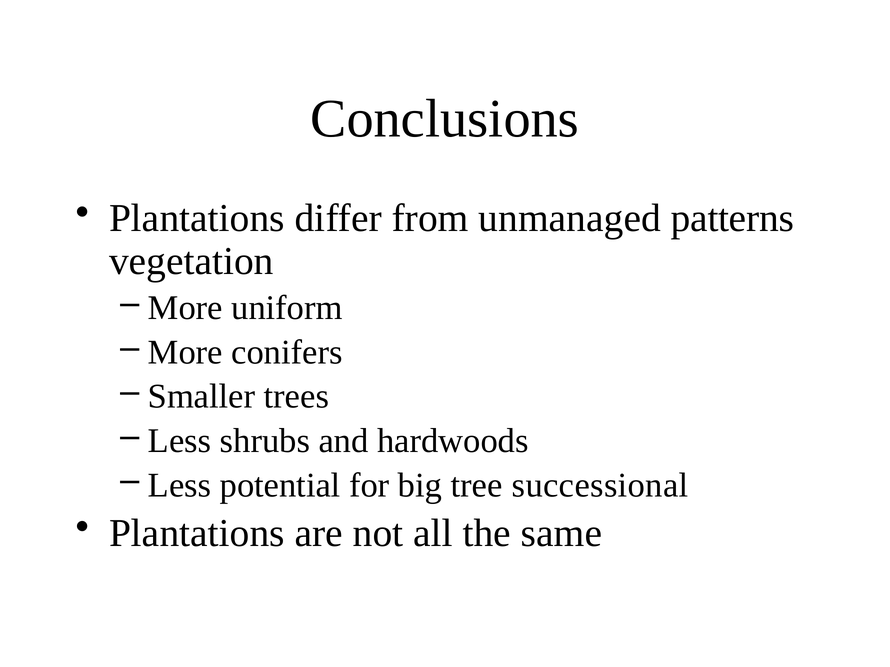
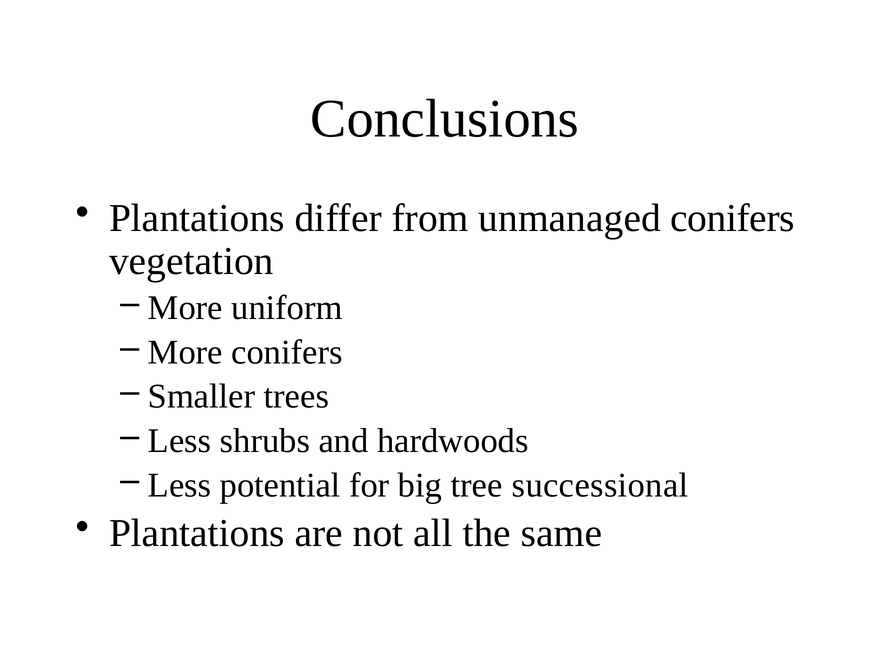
unmanaged patterns: patterns -> conifers
